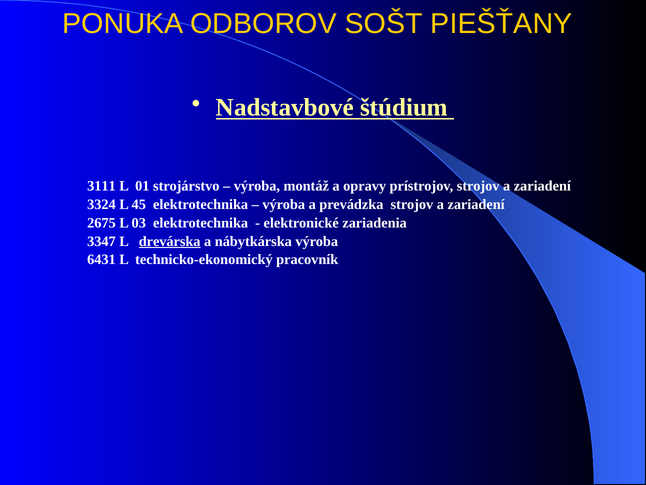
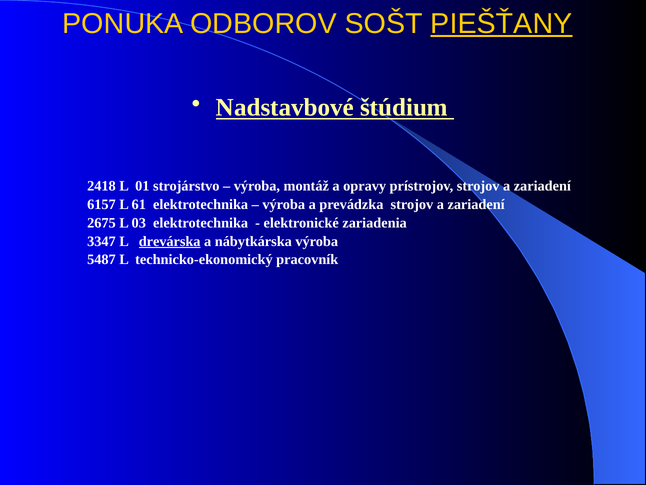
PIEŠŤANY underline: none -> present
3111: 3111 -> 2418
3324: 3324 -> 6157
45: 45 -> 61
6431: 6431 -> 5487
